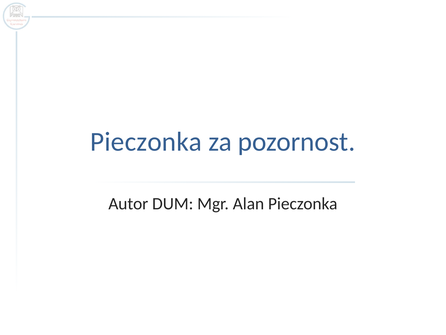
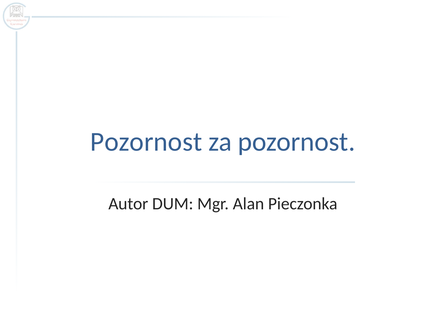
Pieczonka at (146, 142): Pieczonka -> Pozornost
